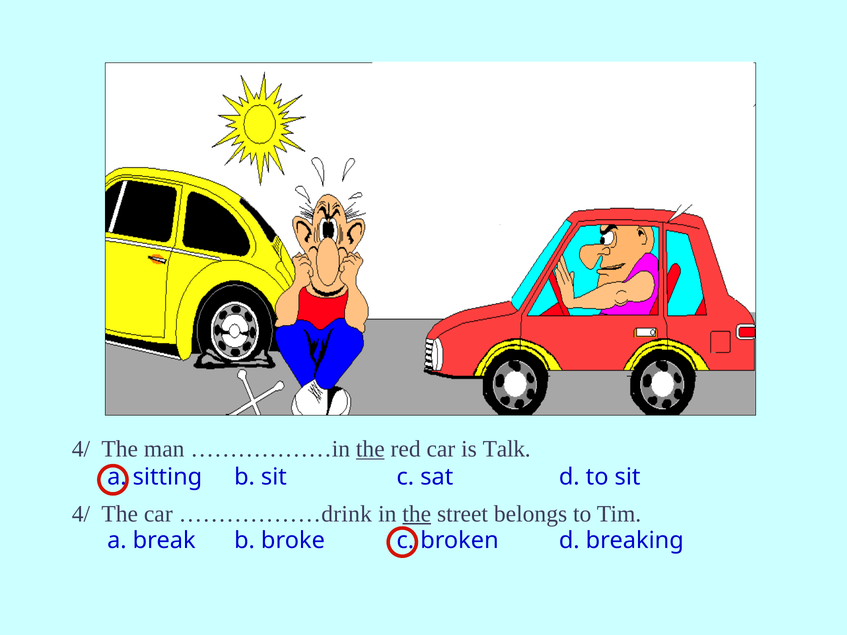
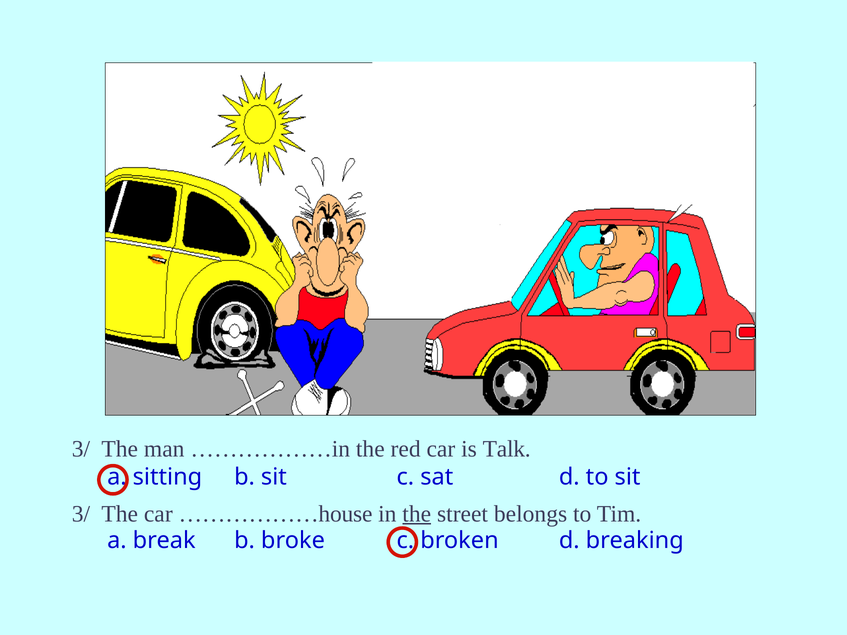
4/ at (81, 449): 4/ -> 3/
the at (370, 449) underline: present -> none
4/ at (81, 514): 4/ -> 3/
………………drink: ………………drink -> ………………house
